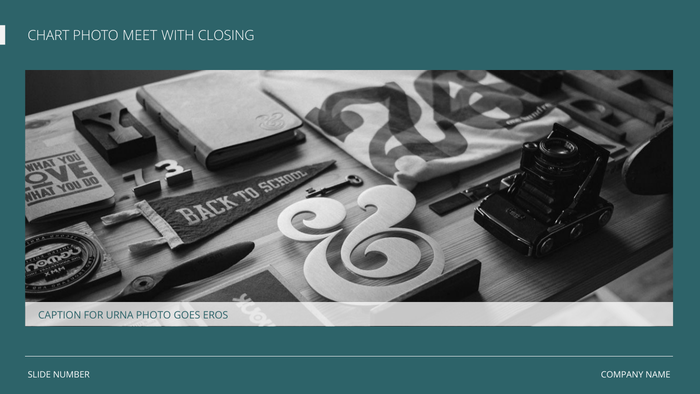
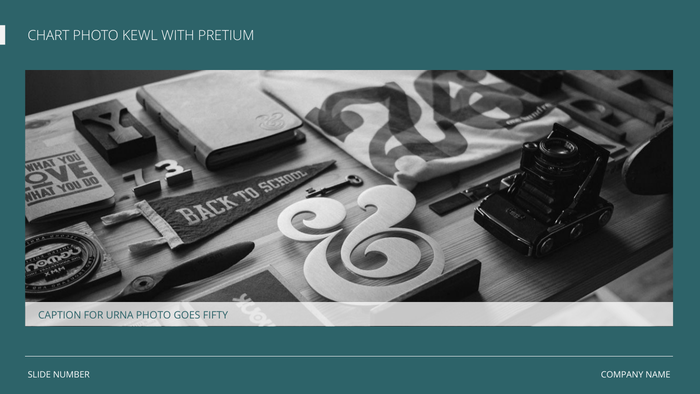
MEET: MEET -> KEWL
CLOSING: CLOSING -> PRETIUM
EROS: EROS -> FIFTY
